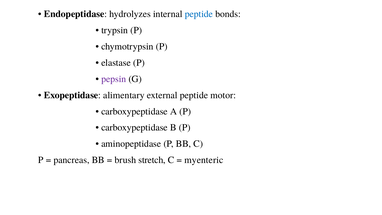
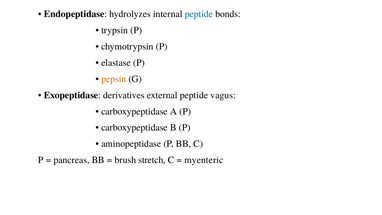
pepsin colour: purple -> orange
alimentary: alimentary -> derivatives
motor: motor -> vagus
